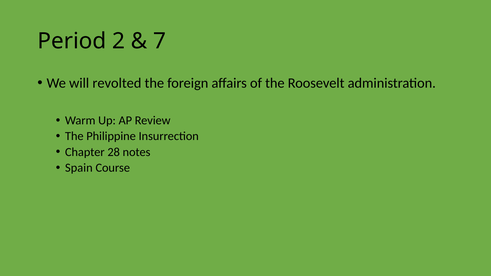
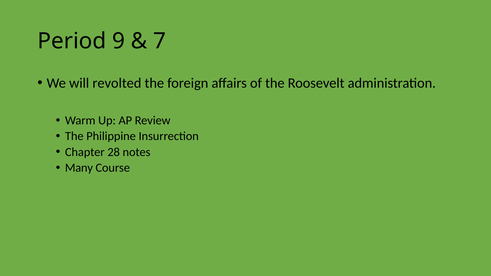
2: 2 -> 9
Spain: Spain -> Many
